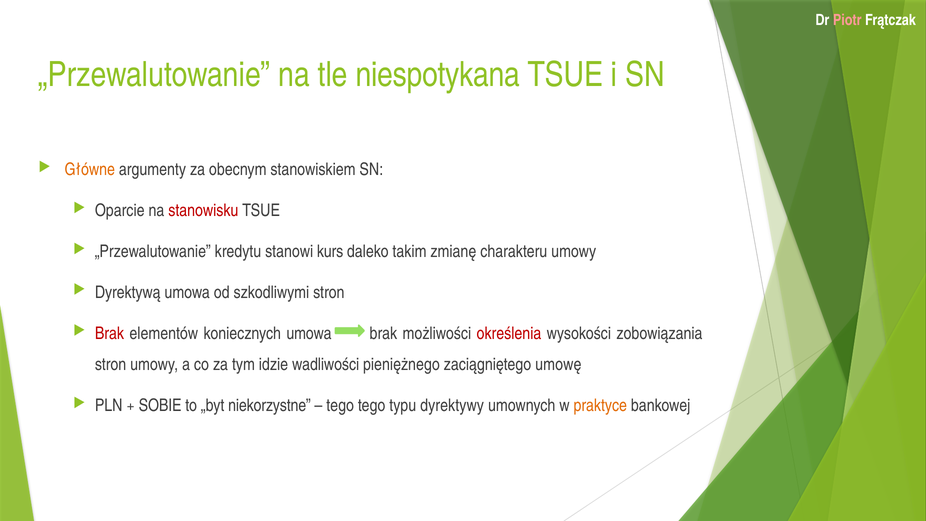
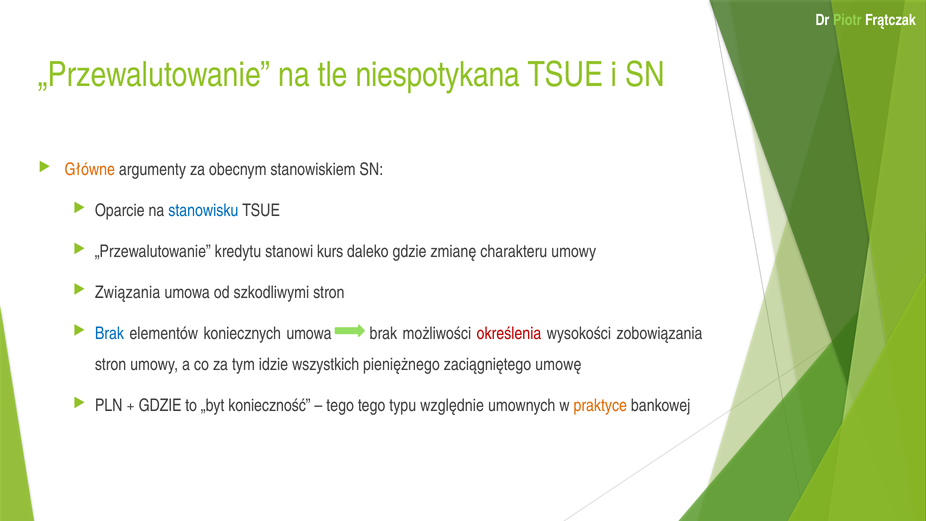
Piotr colour: pink -> light green
stanowisku colour: red -> blue
daleko takim: takim -> gdzie
Dyrektywą: Dyrektywą -> Związania
Brak at (109, 333) colour: red -> blue
wadliwości: wadliwości -> wszystkich
SOBIE at (160, 405): SOBIE -> GDZIE
niekorzystne: niekorzystne -> konieczność
dyrektywy: dyrektywy -> względnie
